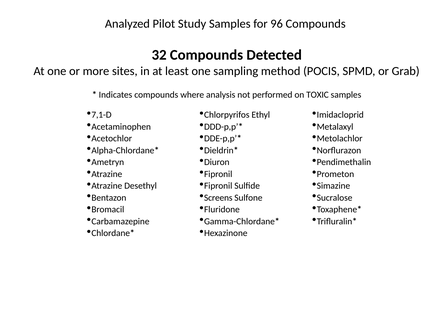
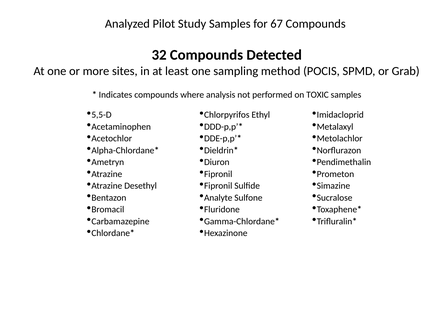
96: 96 -> 67
7,1-D: 7,1-D -> 5,5-D
Screens: Screens -> Analyte
